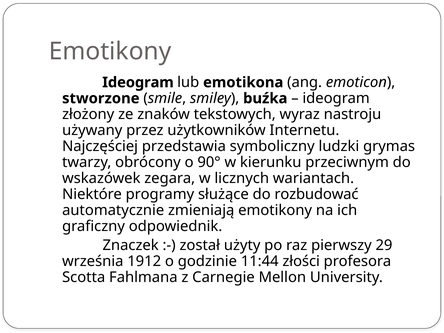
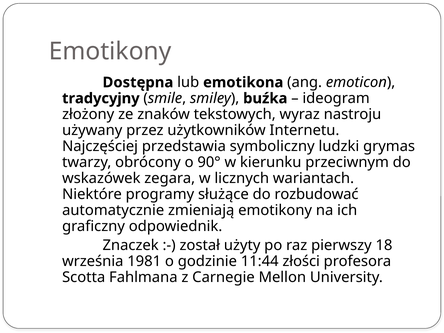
Ideogram at (138, 82): Ideogram -> Dostępna
stworzone: stworzone -> tradycyjny
29: 29 -> 18
1912: 1912 -> 1981
